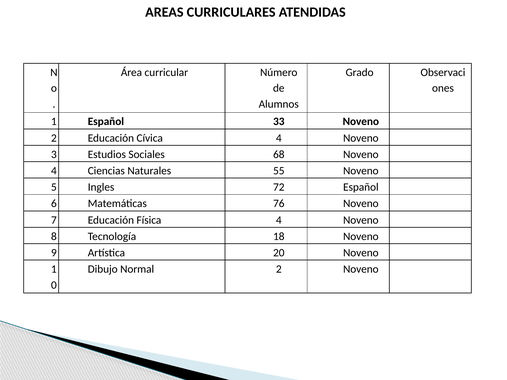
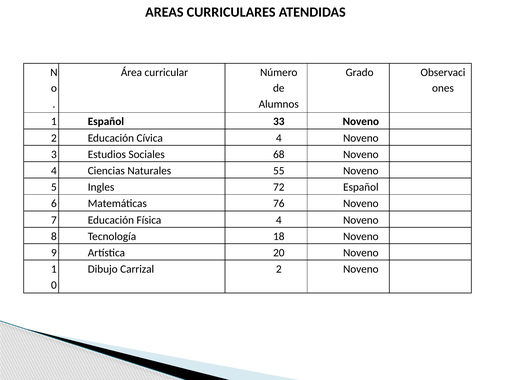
Normal: Normal -> Carrizal
